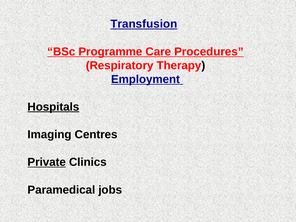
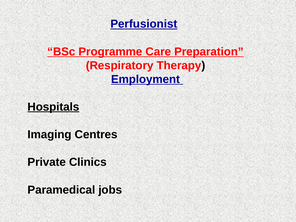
Transfusion: Transfusion -> Perfusionist
Procedures: Procedures -> Preparation
Private underline: present -> none
